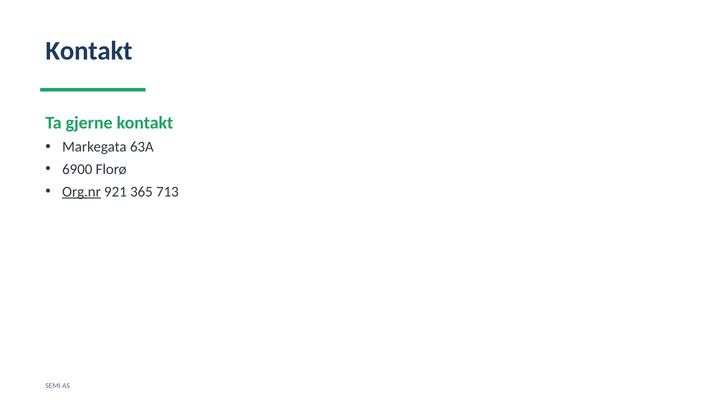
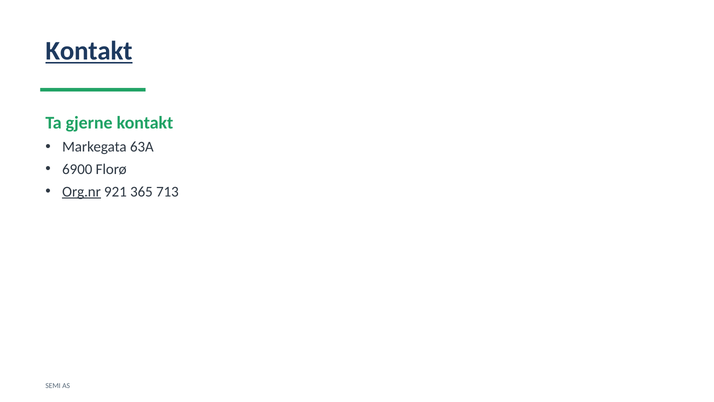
Kontakt at (89, 51) underline: none -> present
